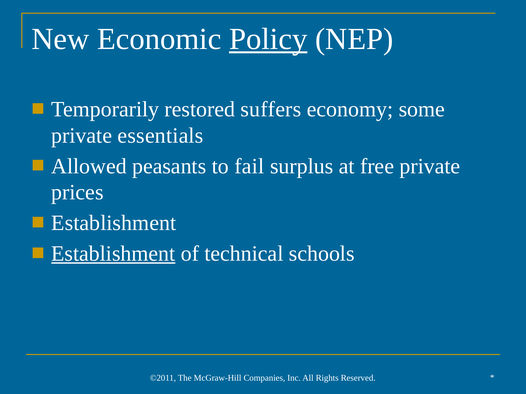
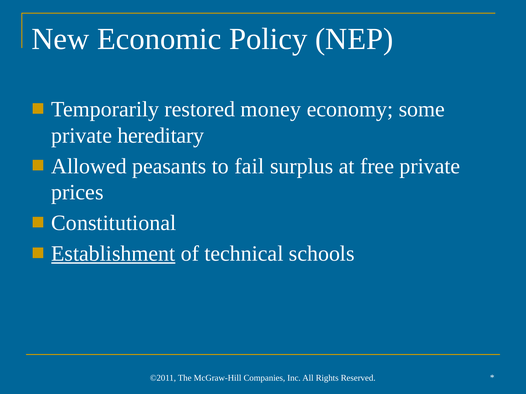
Policy underline: present -> none
suffers: suffers -> money
essentials: essentials -> hereditary
Establishment at (114, 223): Establishment -> Constitutional
